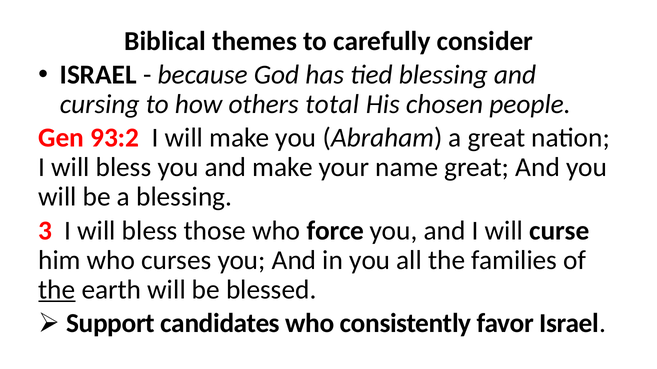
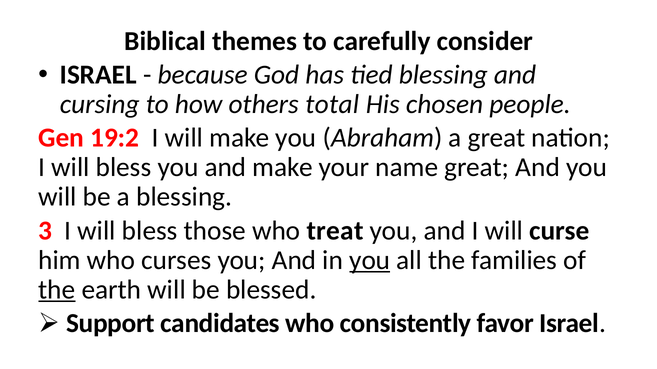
93:2: 93:2 -> 19:2
force: force -> treat
you at (370, 261) underline: none -> present
